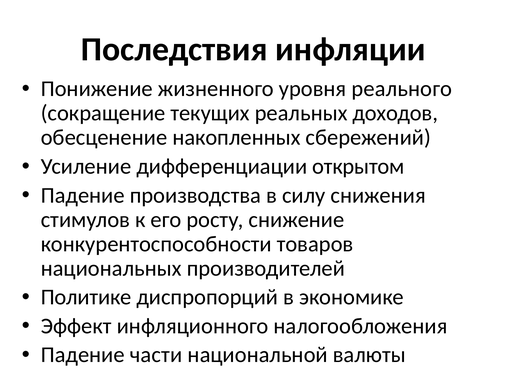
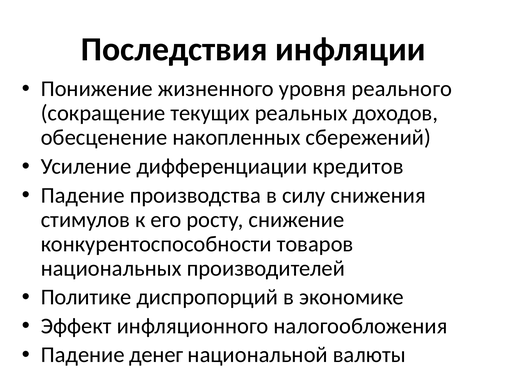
открытом: открытом -> кредитов
части: части -> денег
